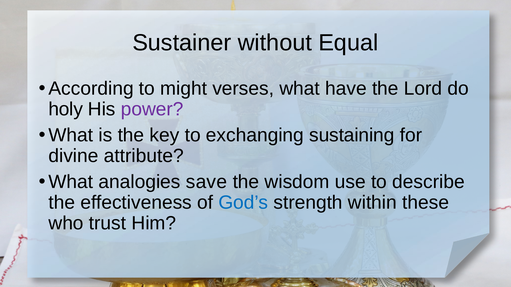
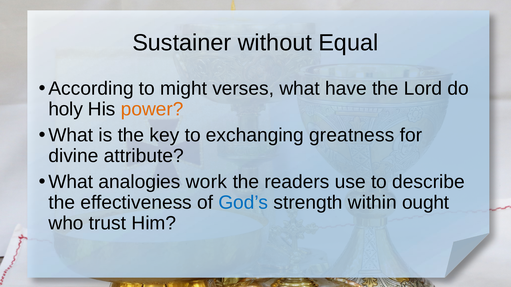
power colour: purple -> orange
sustaining: sustaining -> greatness
save: save -> work
wisdom: wisdom -> readers
these: these -> ought
